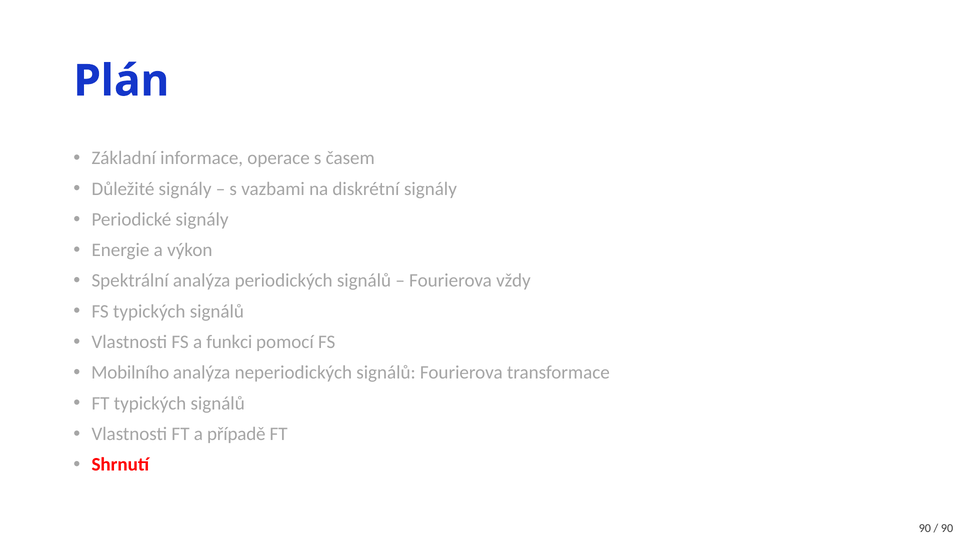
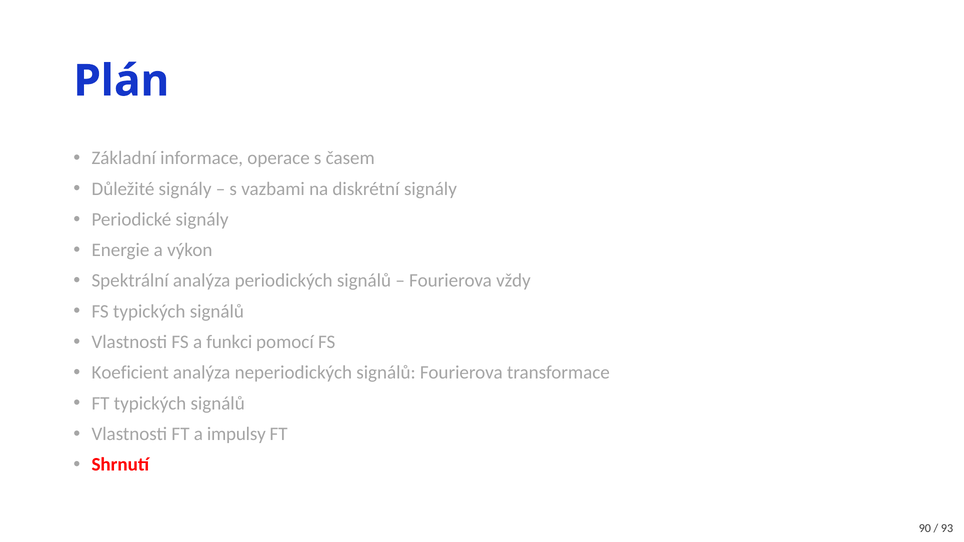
Mobilního: Mobilního -> Koeficient
případě: případě -> impulsy
90 at (947, 529): 90 -> 93
